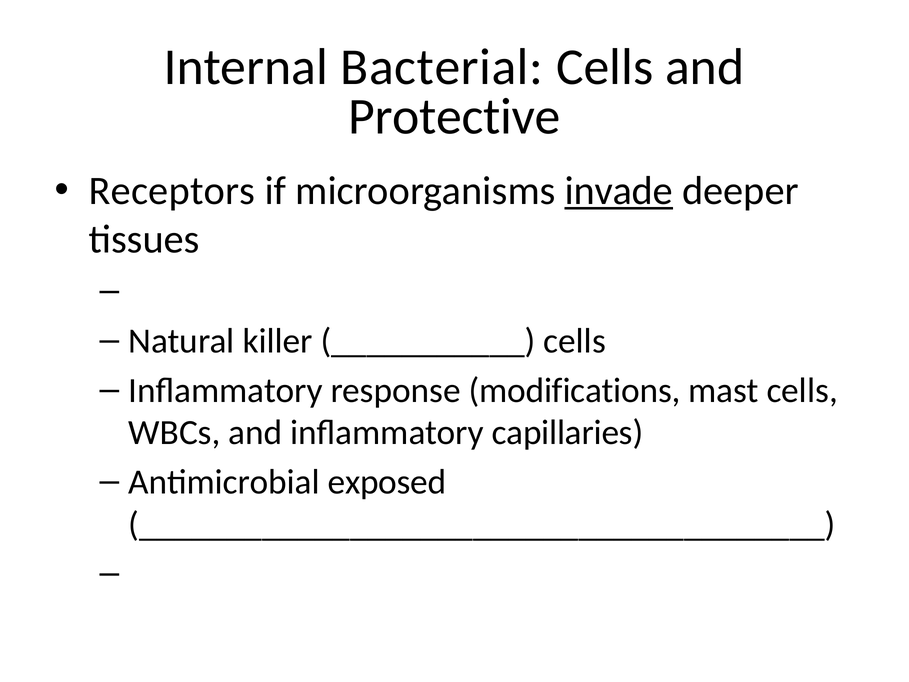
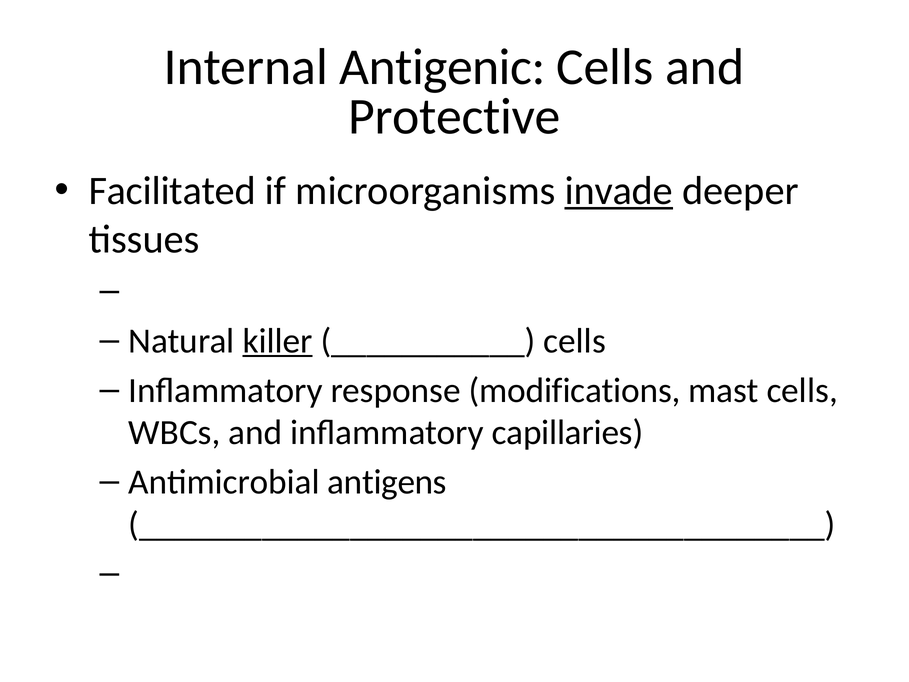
Bacterial: Bacterial -> Antigenic
Receptors: Receptors -> Facilitated
killer underline: none -> present
exposed: exposed -> antigens
